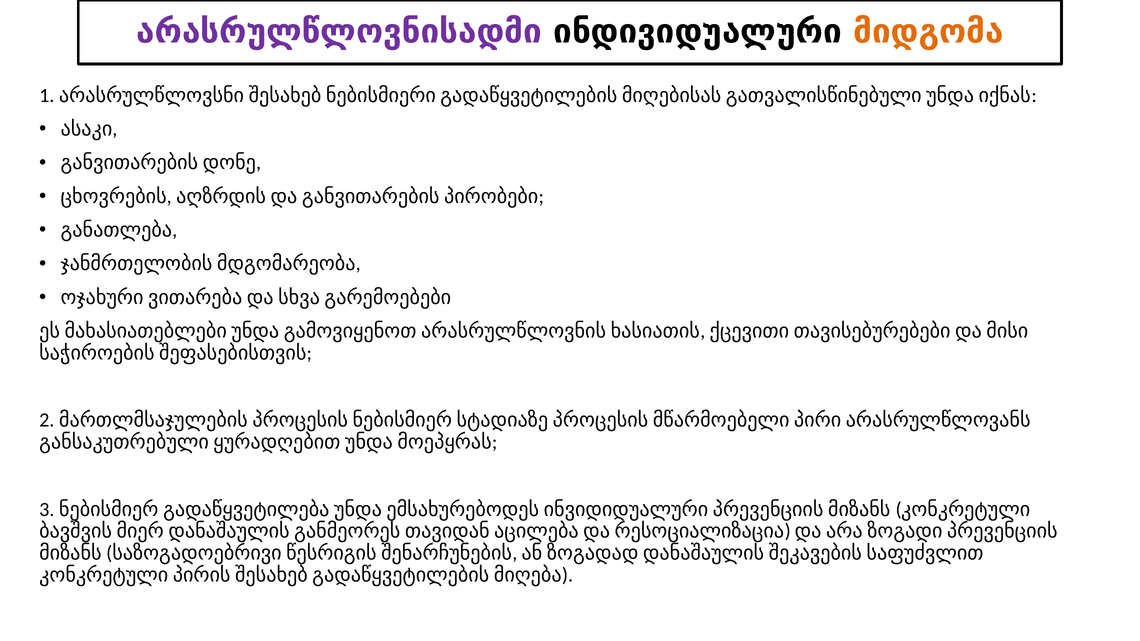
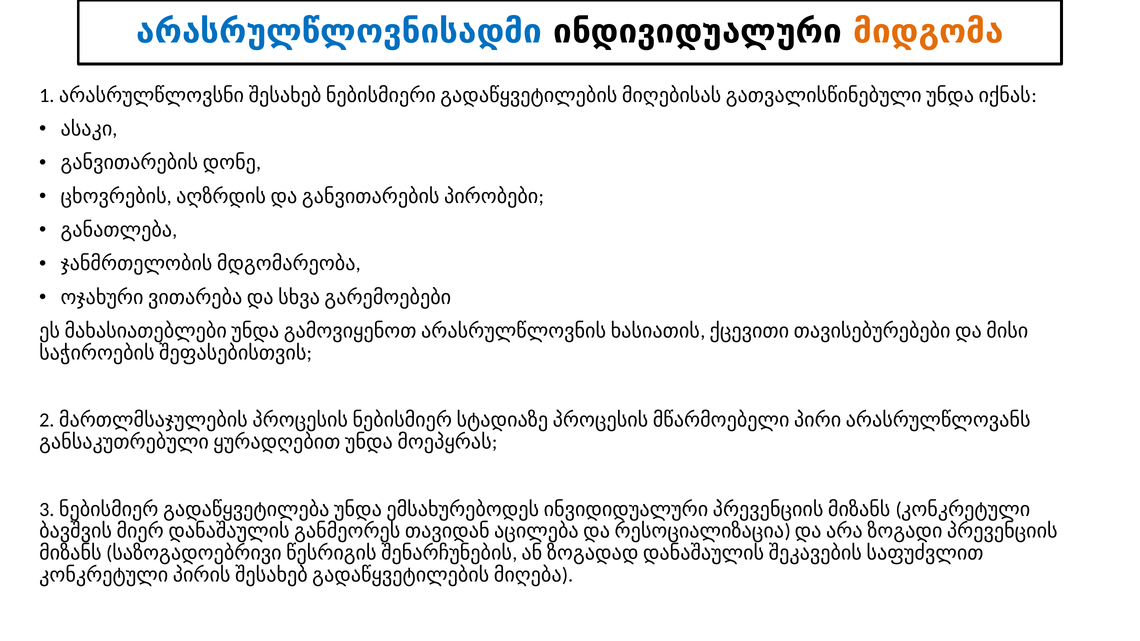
არასრულწლოვნისადმი colour: purple -> blue
